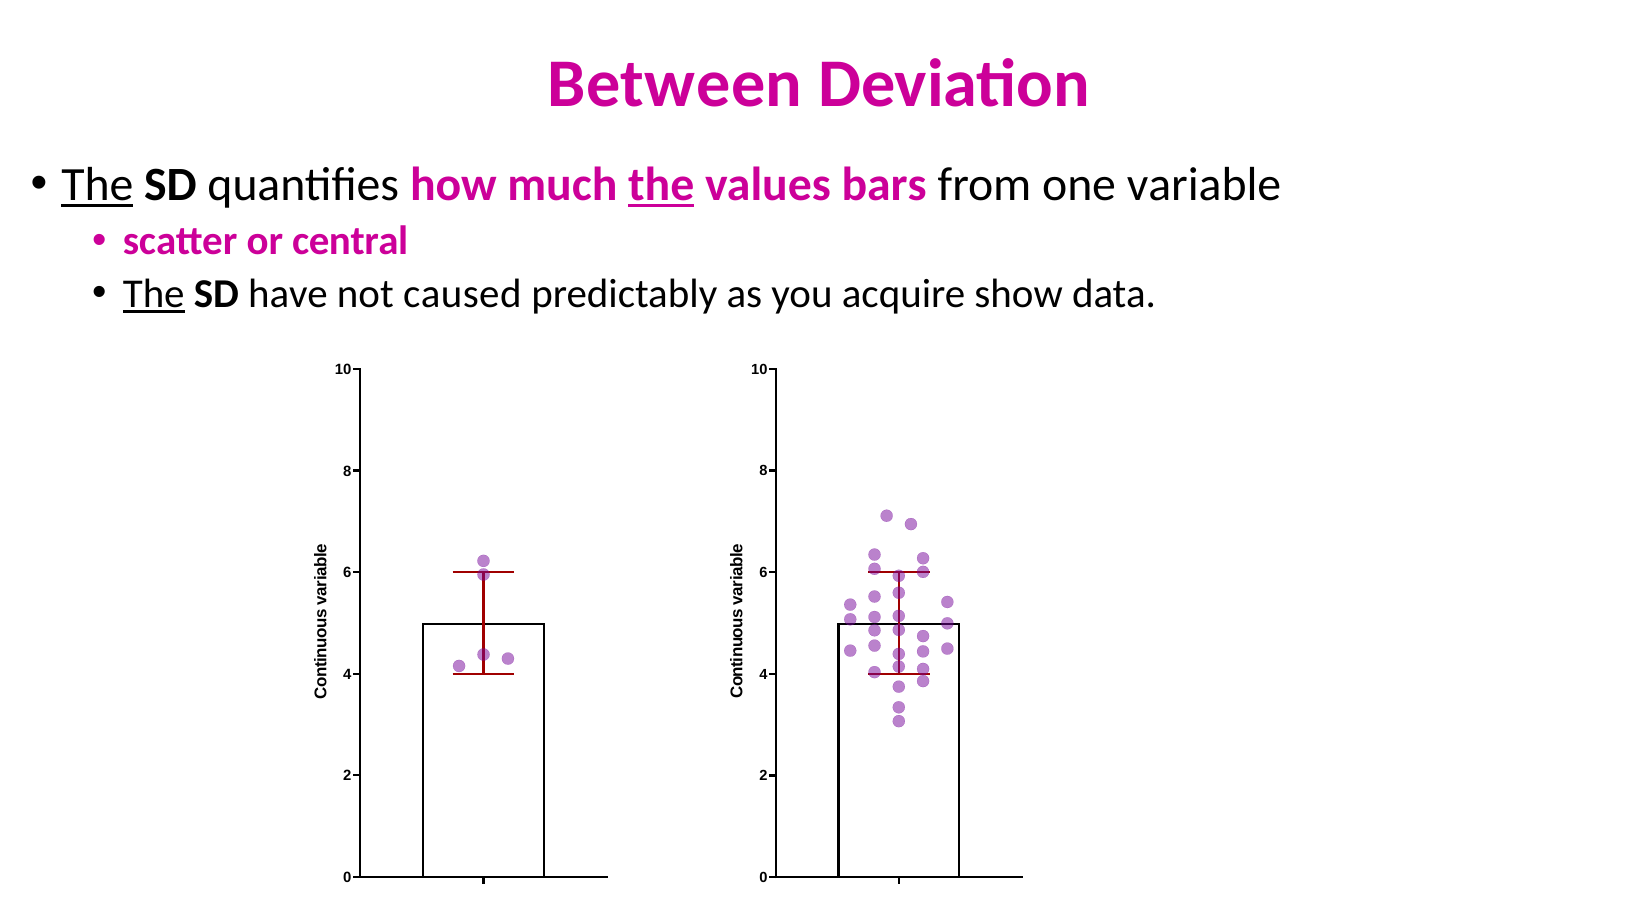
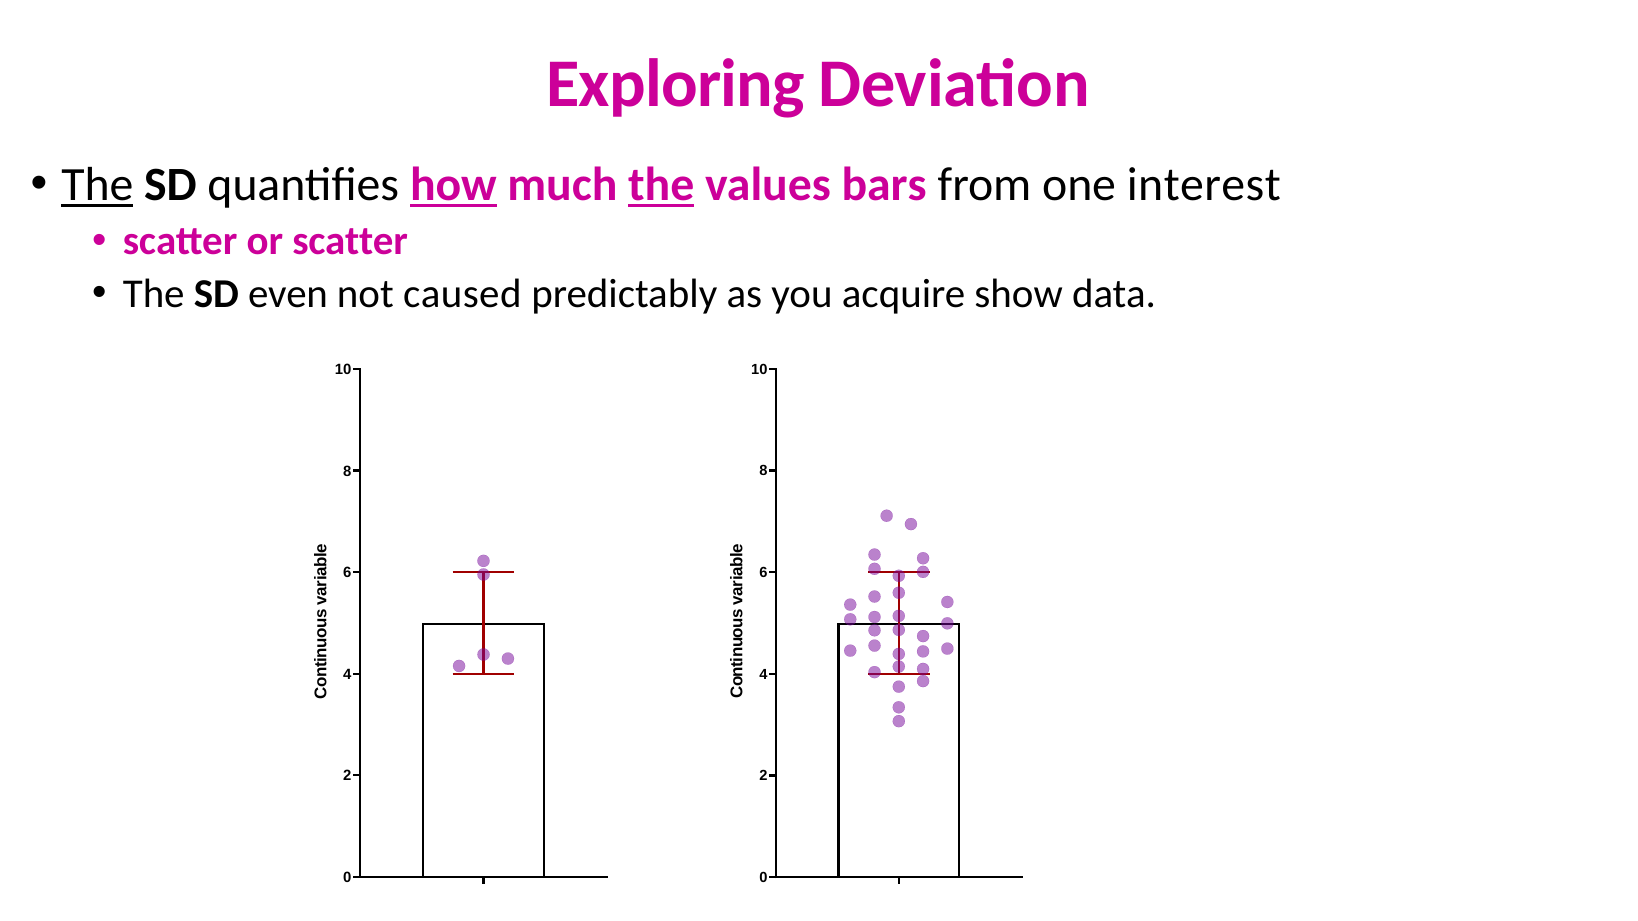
Between: Between -> Exploring
how underline: none -> present
variable: variable -> interest
or central: central -> scatter
The at (154, 294) underline: present -> none
have: have -> even
